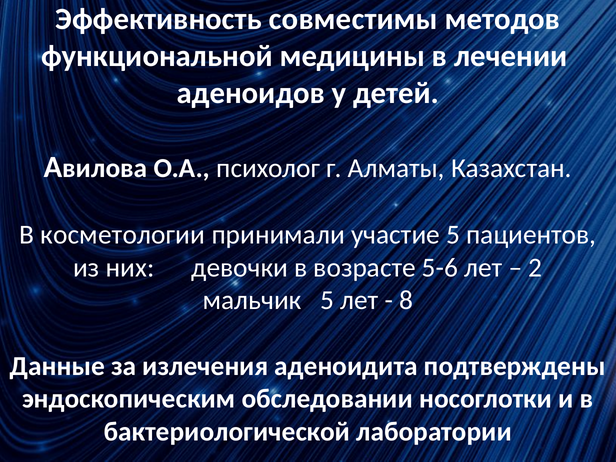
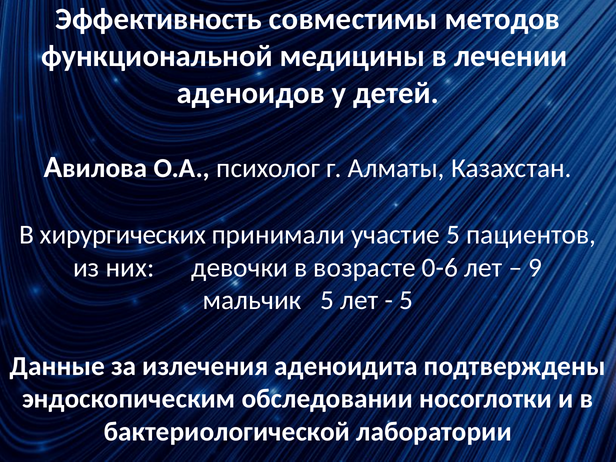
косметологии: косметологии -> хирургических
5-6: 5-6 -> 0-6
2: 2 -> 9
8 at (406, 300): 8 -> 5
